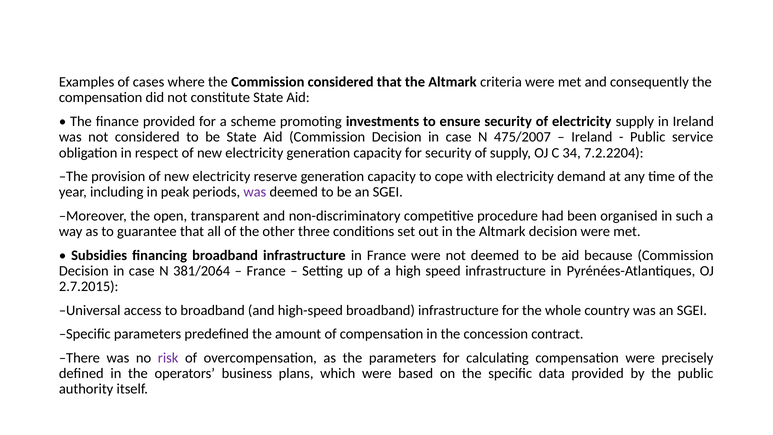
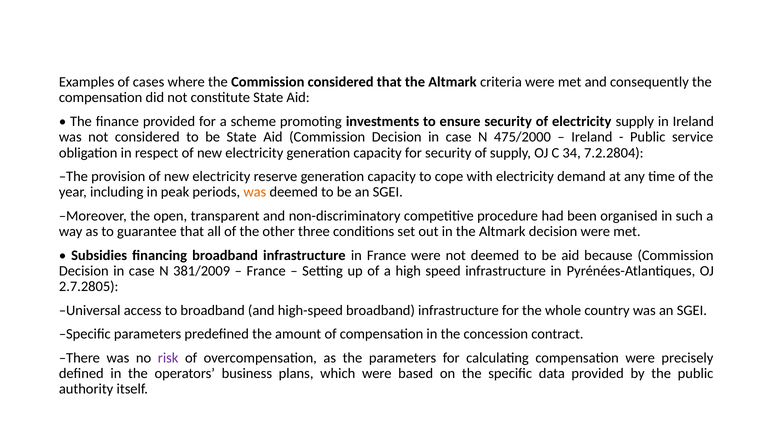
475/2007: 475/2007 -> 475/2000
7.2.2204: 7.2.2204 -> 7.2.2804
was at (255, 192) colour: purple -> orange
381/2064: 381/2064 -> 381/2009
2.7.2015: 2.7.2015 -> 2.7.2805
